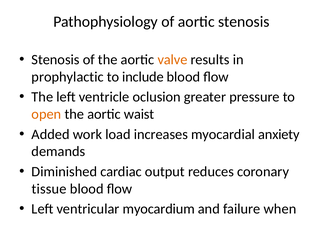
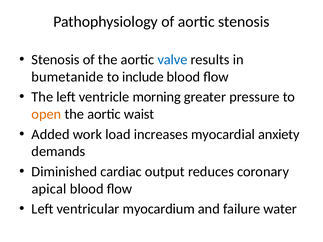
valve colour: orange -> blue
prophylactic: prophylactic -> bumetanide
oclusion: oclusion -> morning
tissue: tissue -> apical
when: when -> water
